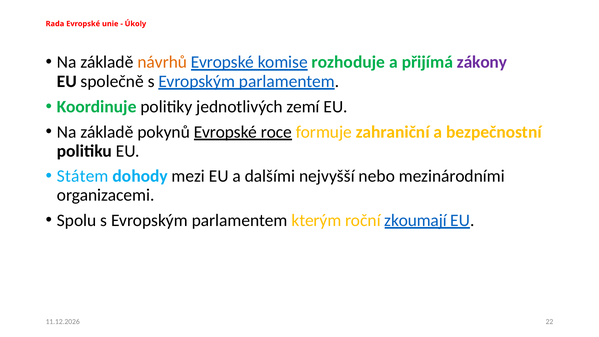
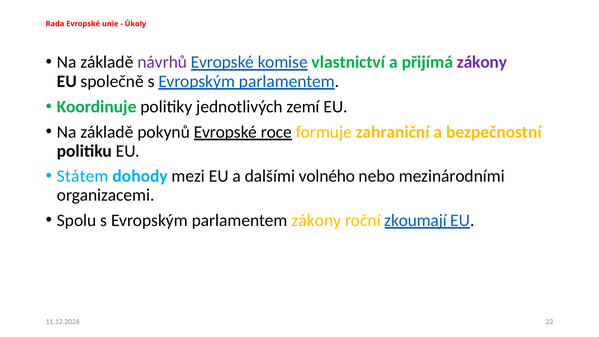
návrhů colour: orange -> purple
rozhoduje: rozhoduje -> vlastnictví
nejvyšší: nejvyšší -> volného
parlamentem kterým: kterým -> zákony
